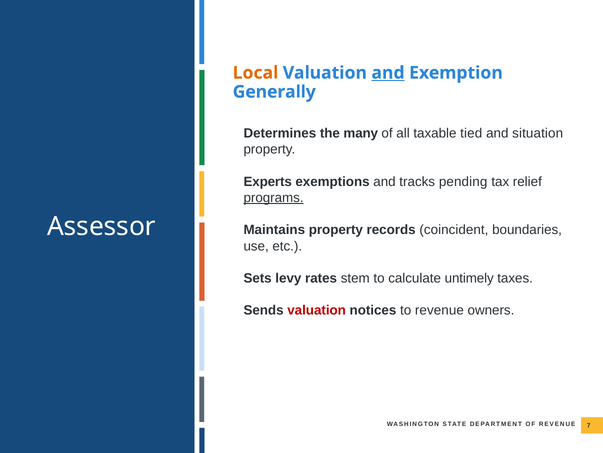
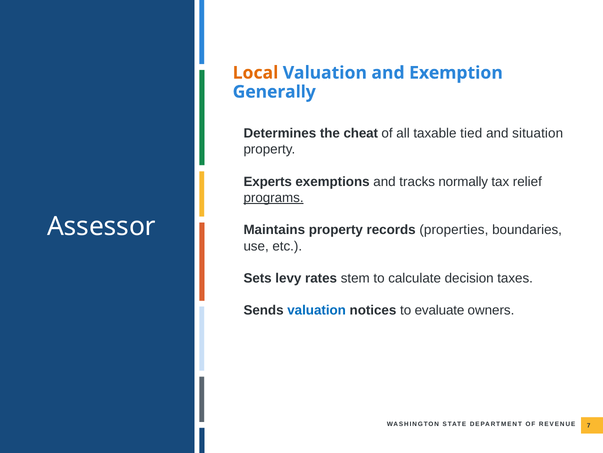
and at (388, 73) underline: present -> none
many: many -> cheat
pending: pending -> normally
coincident: coincident -> properties
untimely: untimely -> decision
valuation at (317, 310) colour: red -> blue
to revenue: revenue -> evaluate
